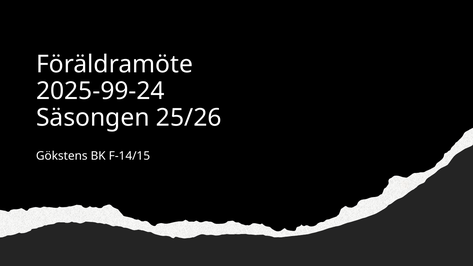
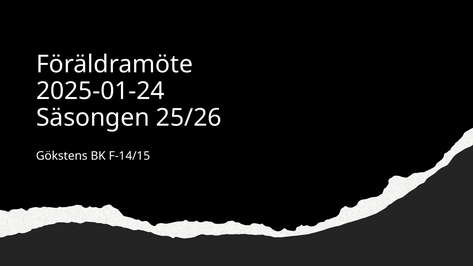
2025-99-24: 2025-99-24 -> 2025-01-24
